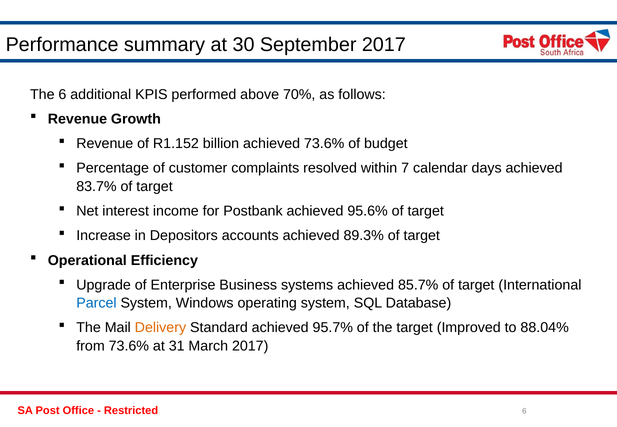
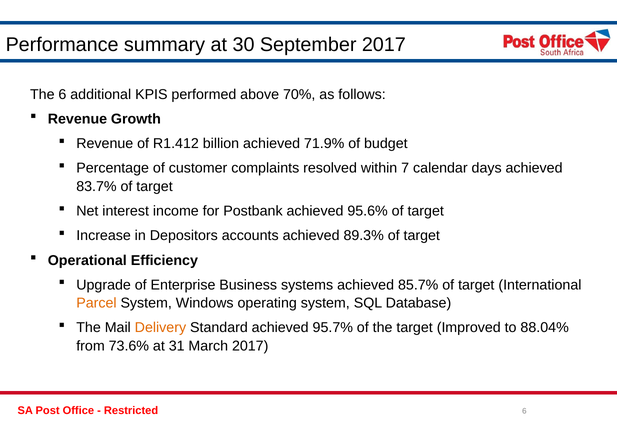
R1.152: R1.152 -> R1.412
achieved 73.6%: 73.6% -> 71.9%
Parcel colour: blue -> orange
